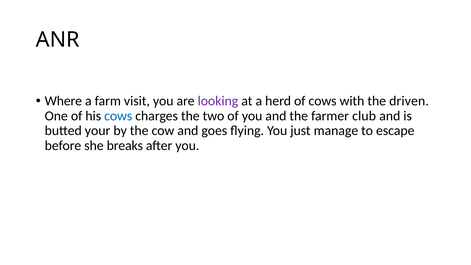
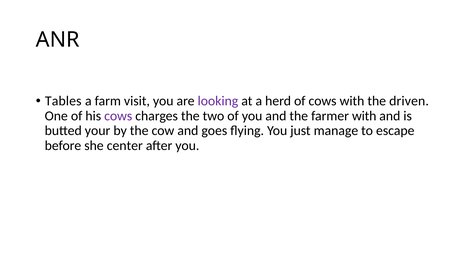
Where: Where -> Tables
cows at (118, 116) colour: blue -> purple
farmer club: club -> with
breaks: breaks -> center
